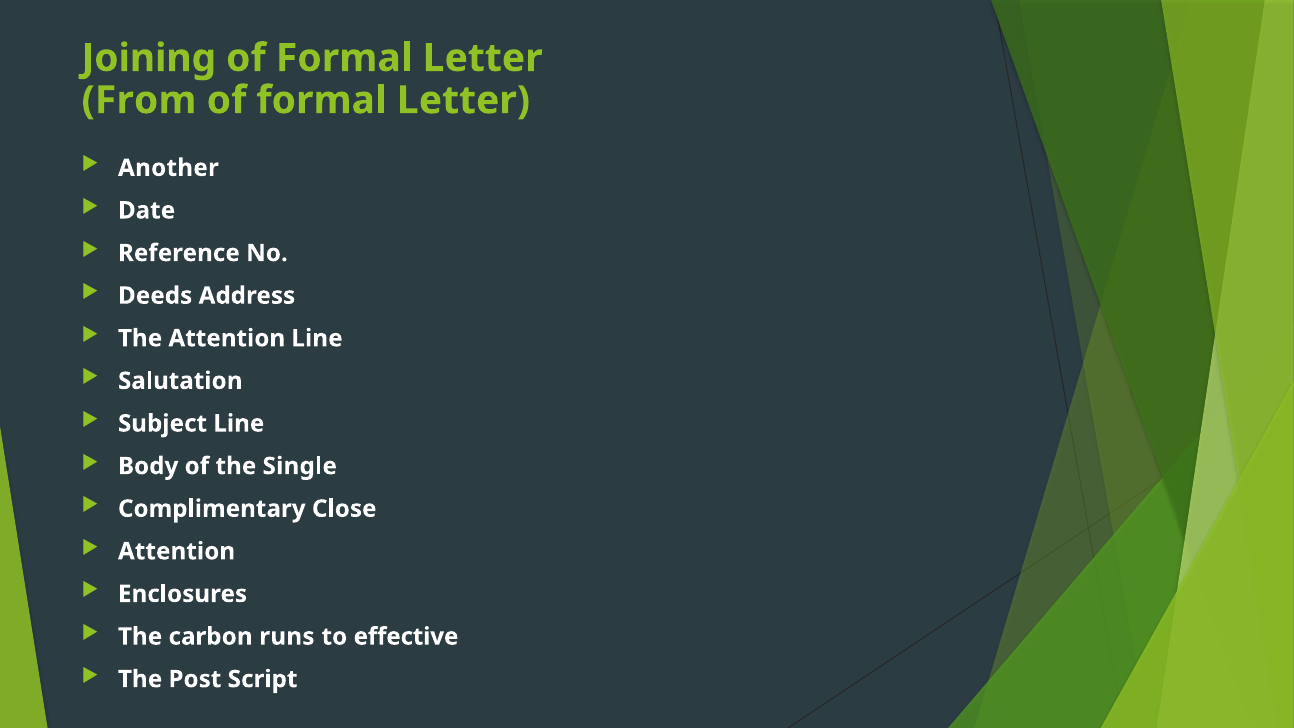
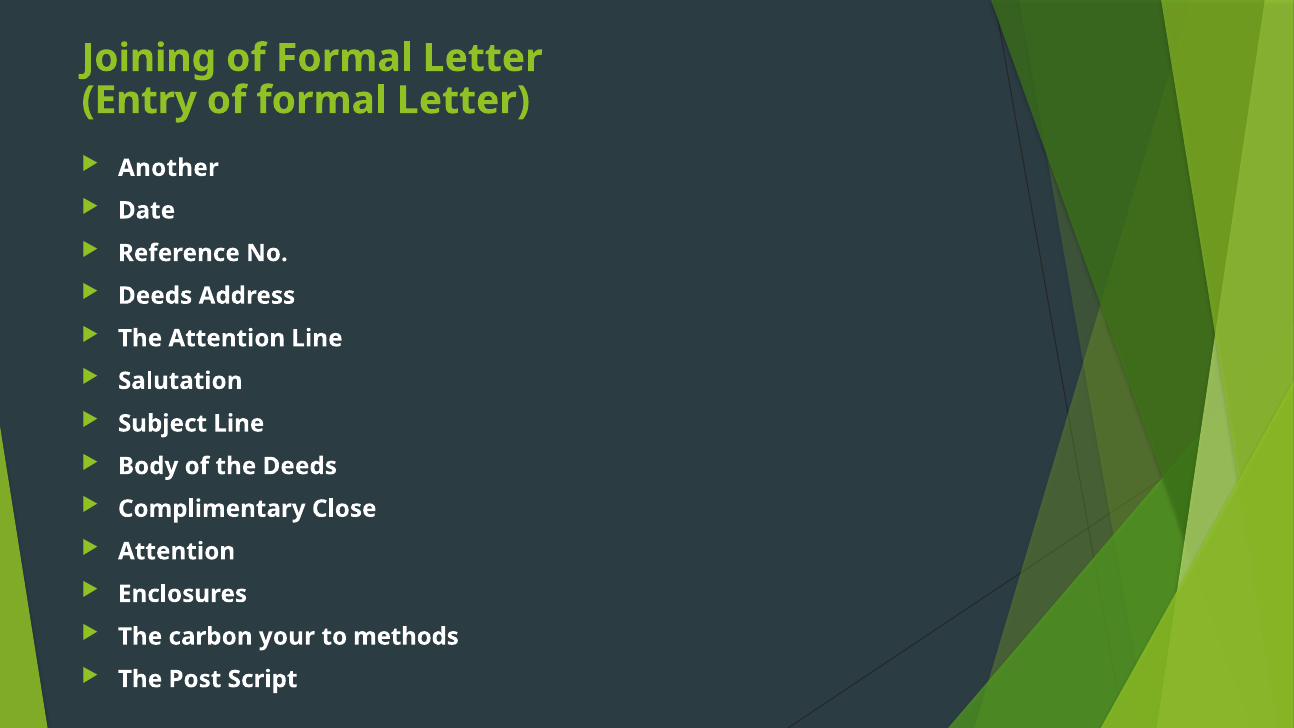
From: From -> Entry
the Single: Single -> Deeds
runs: runs -> your
effective: effective -> methods
